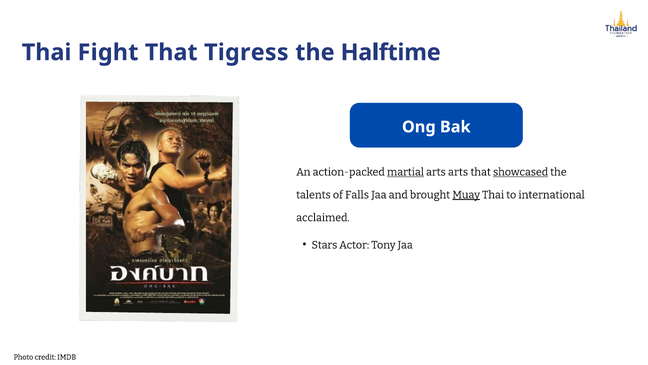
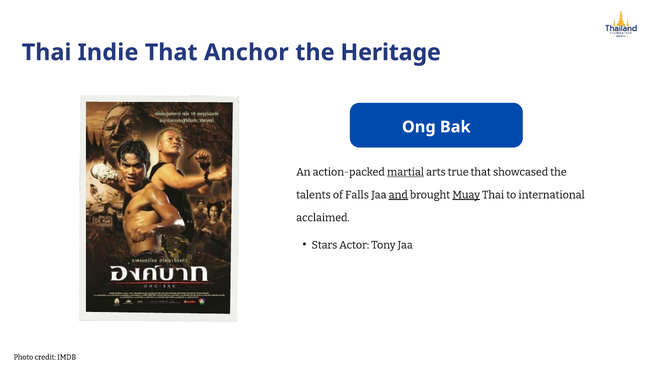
Fight: Fight -> Indie
Tigress: Tigress -> Anchor
Halftime: Halftime -> Heritage
arts arts: arts -> true
showcased underline: present -> none
and underline: none -> present
